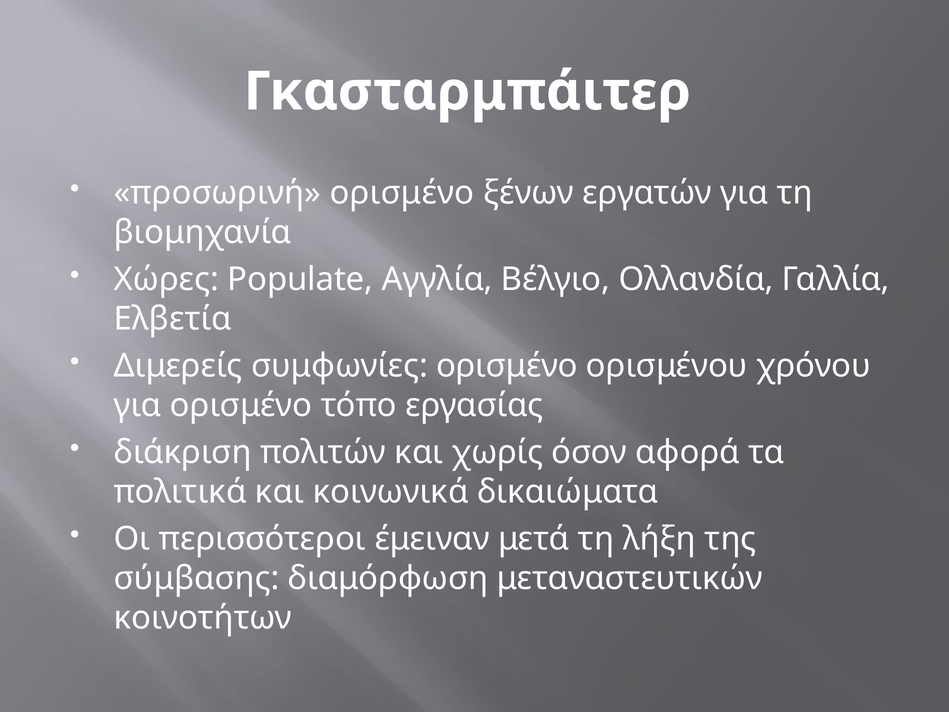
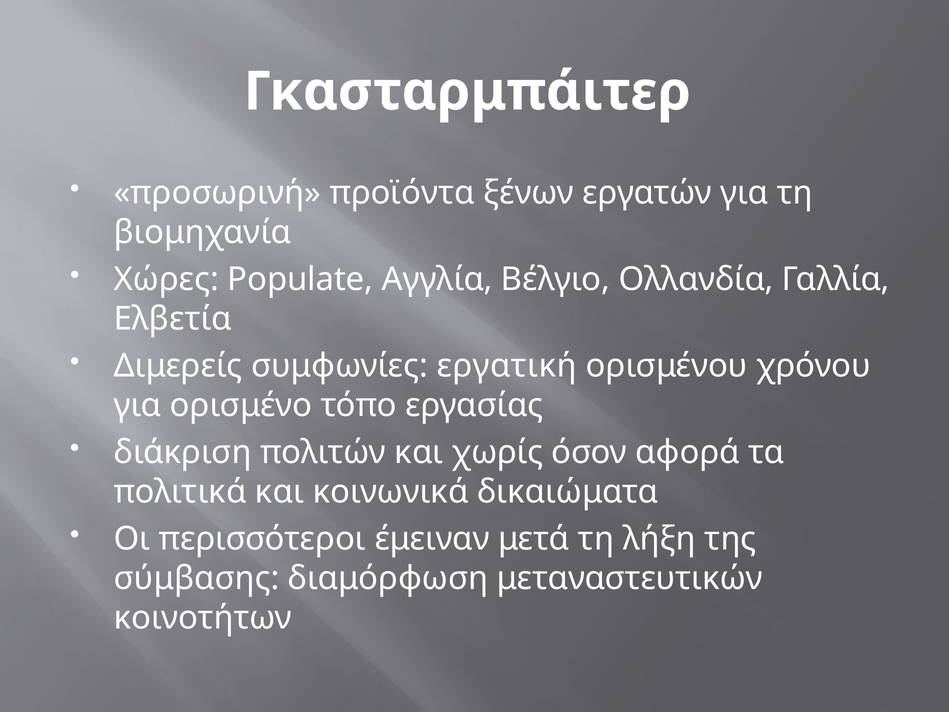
προσωρινή ορισμένο: ορισμένο -> προϊόντα
συμφωνίες ορισμένο: ορισμένο -> εργατική
